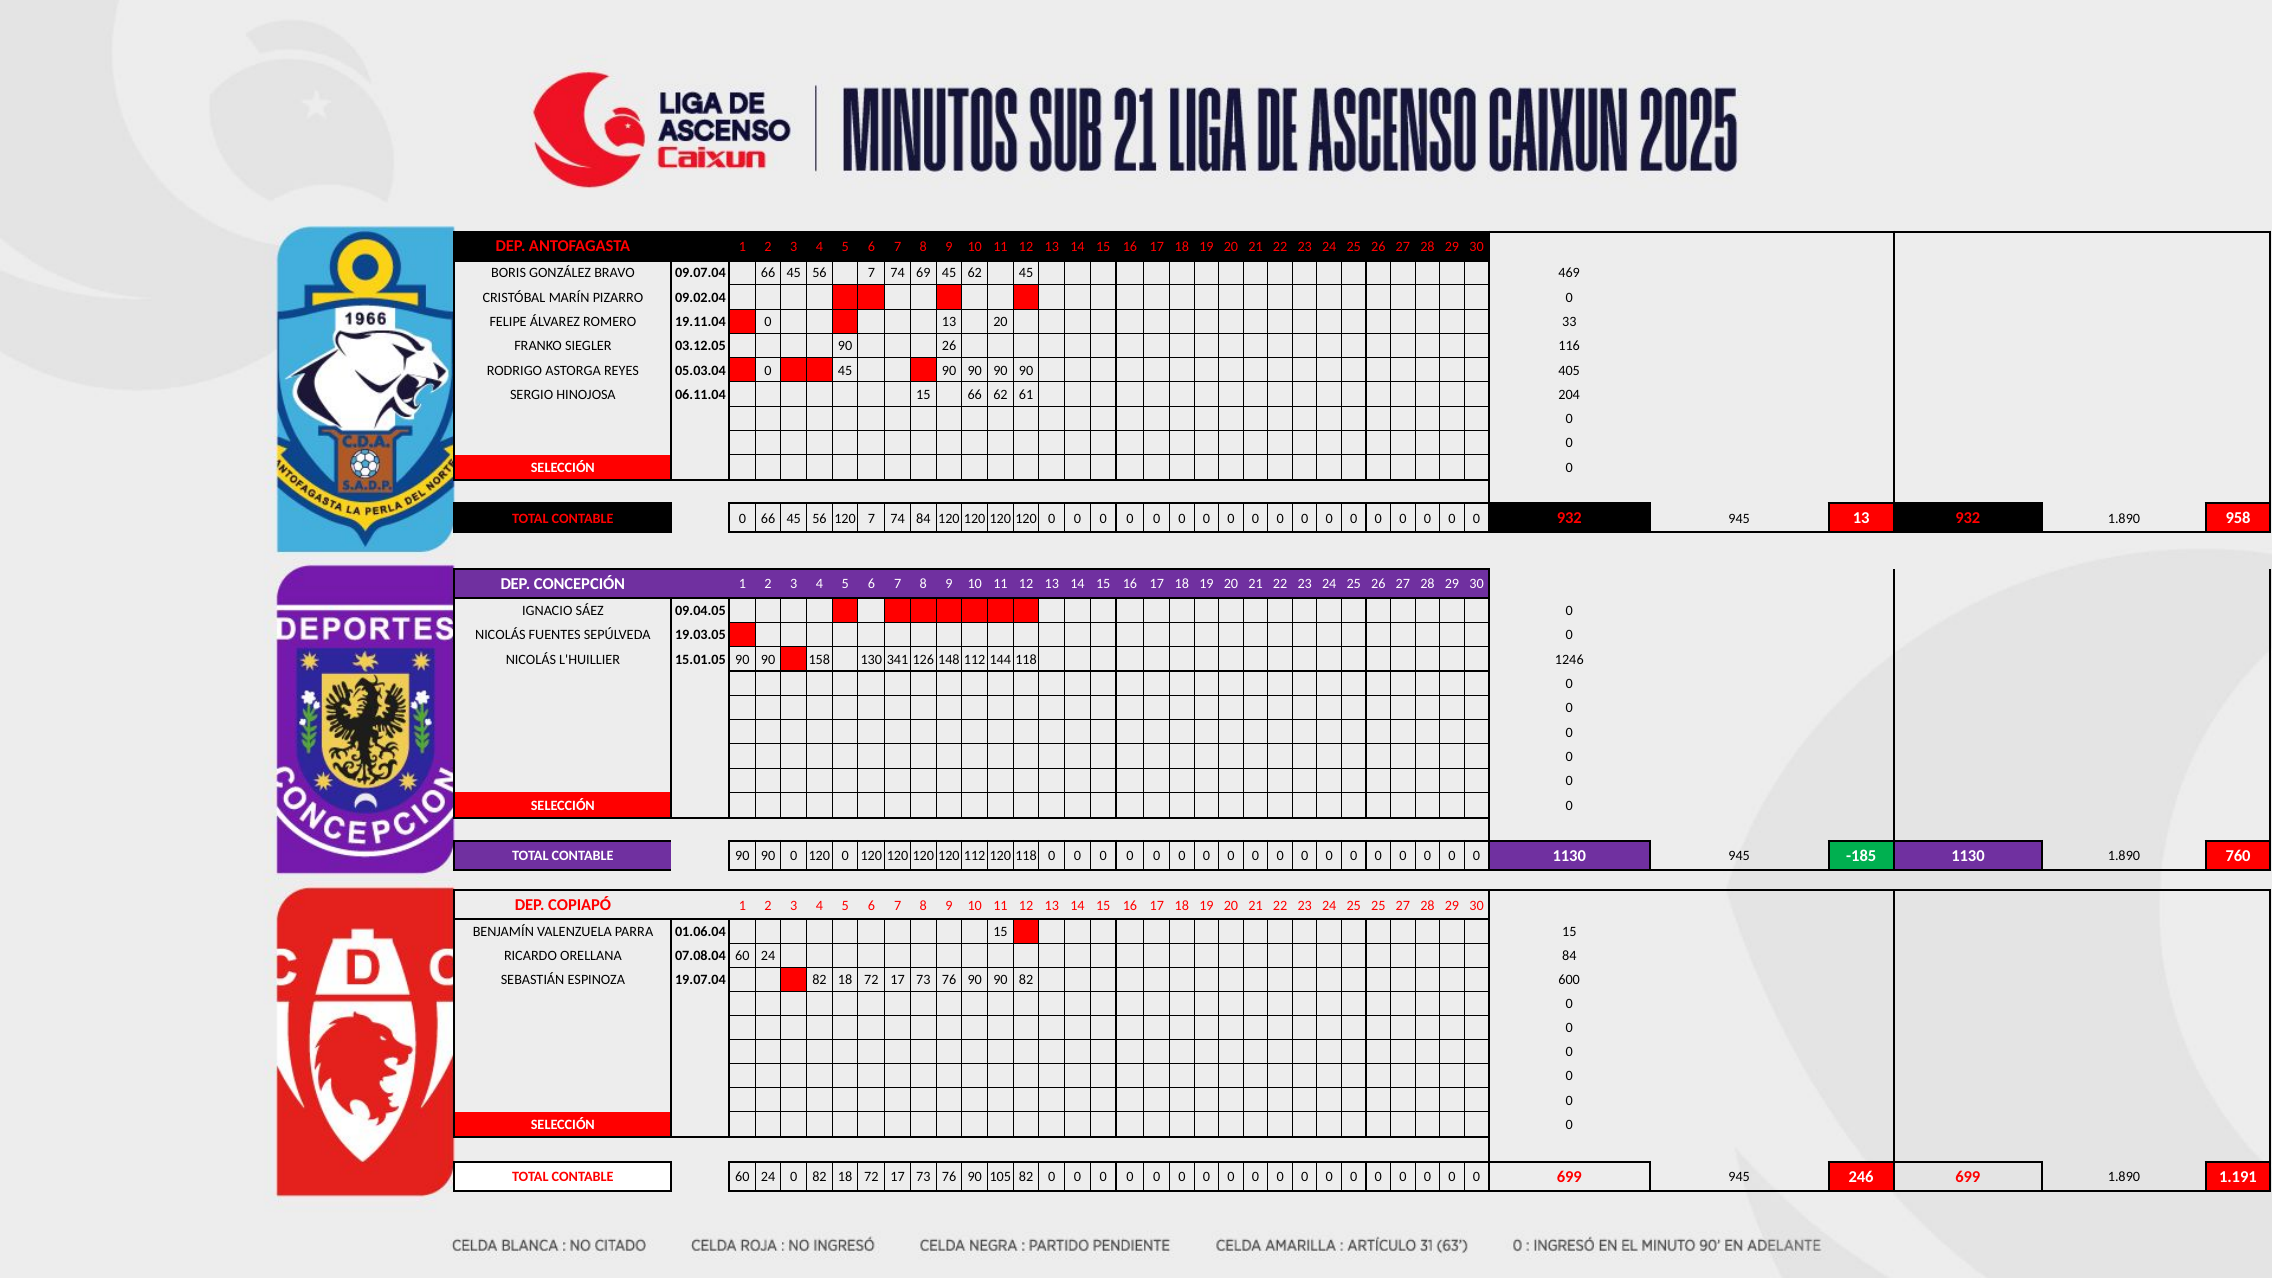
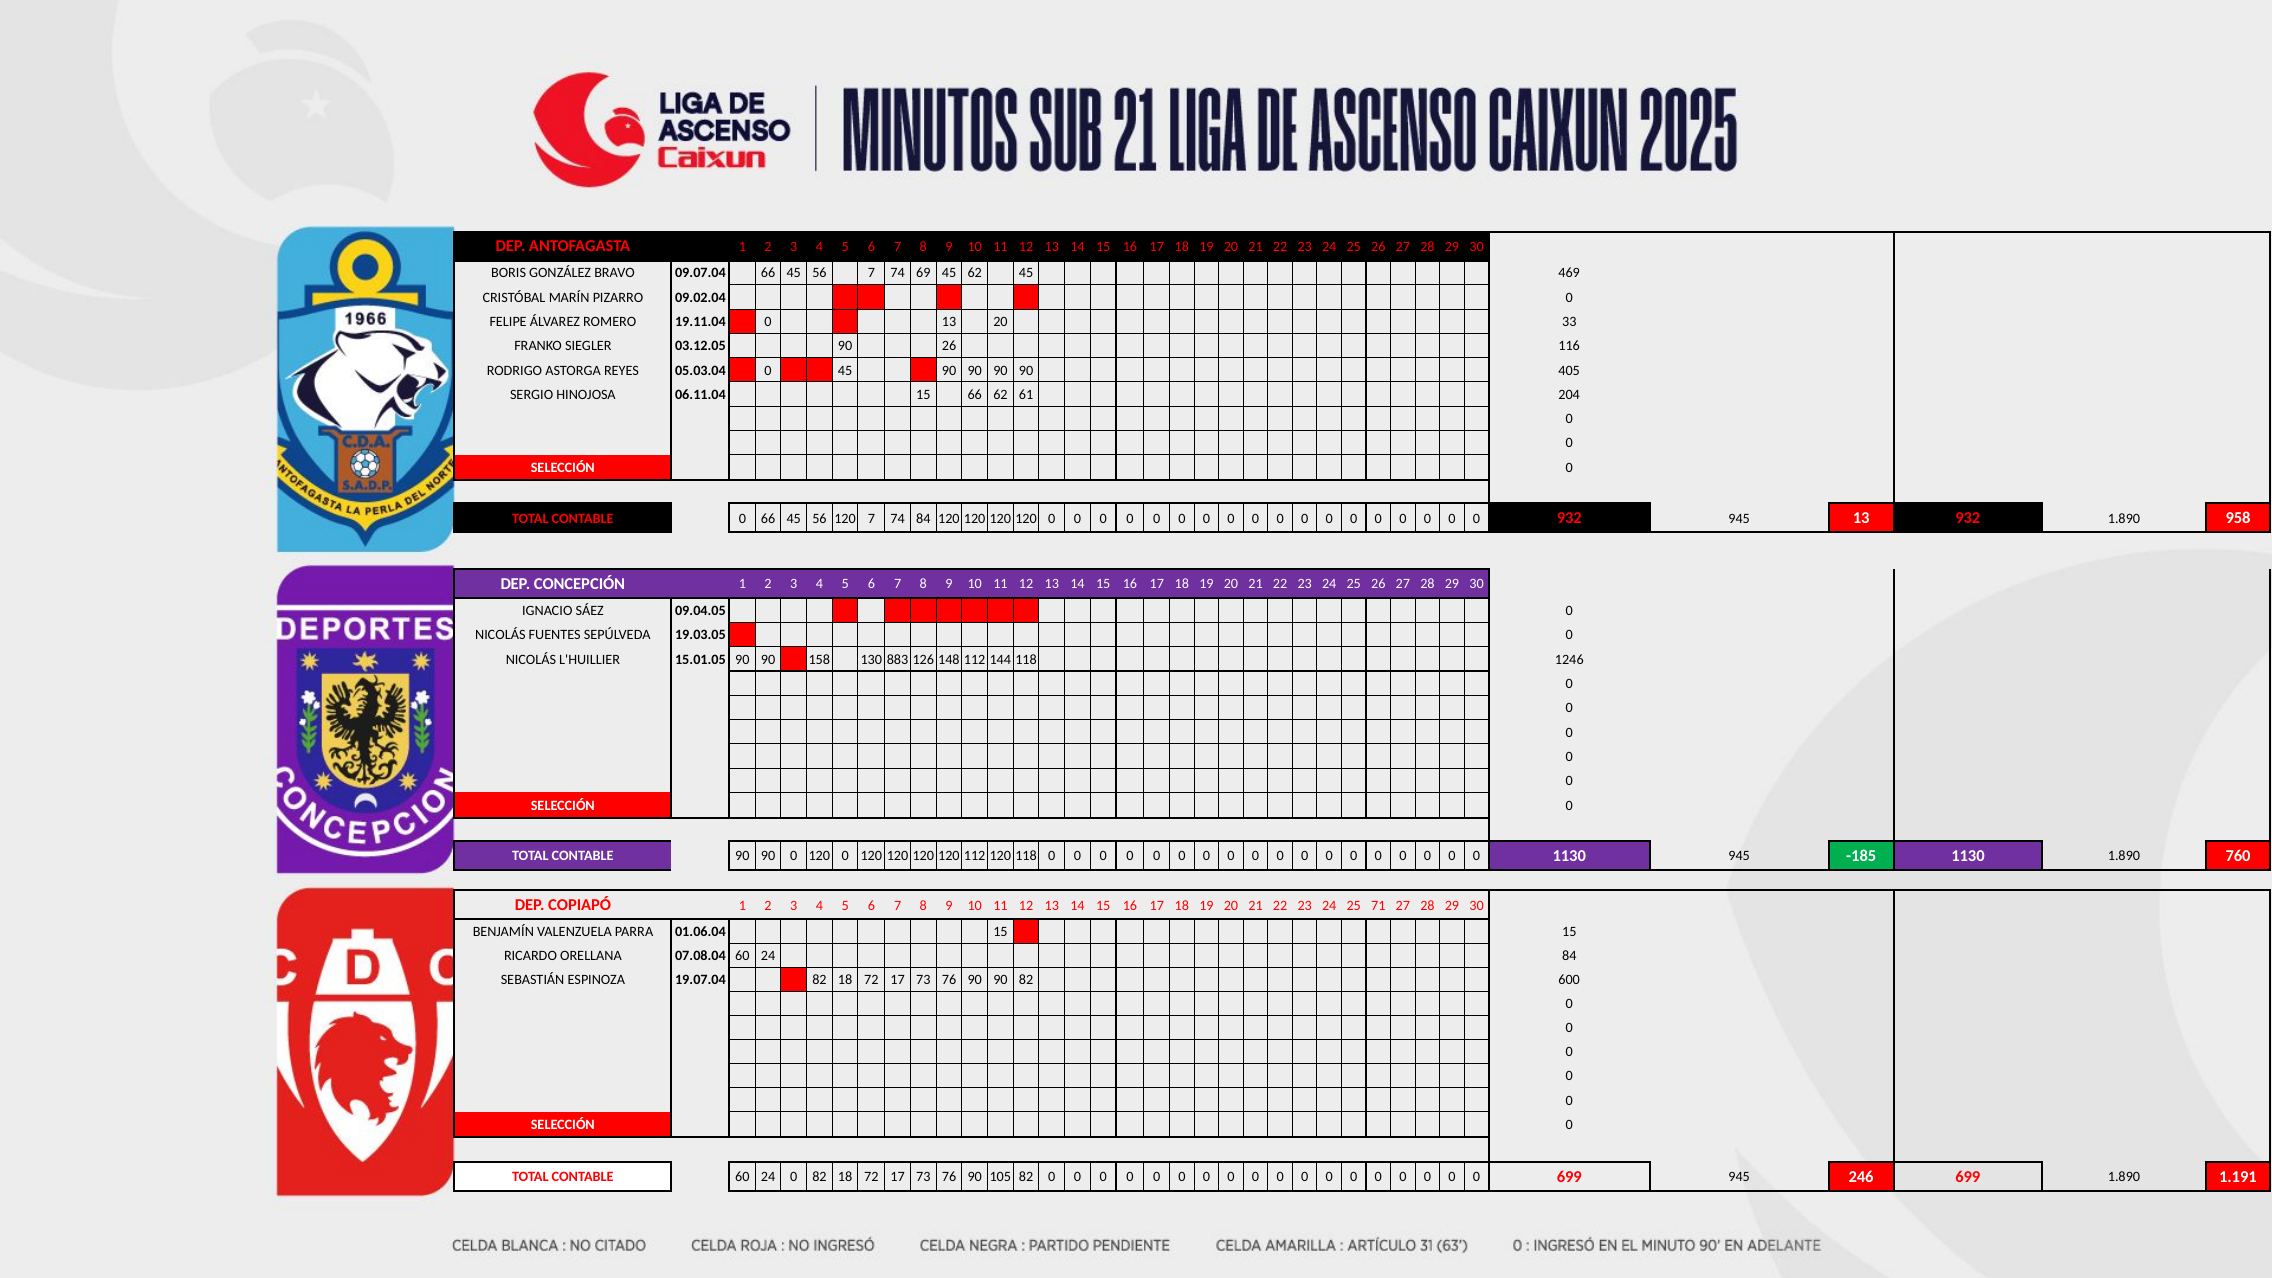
341: 341 -> 883
25 25: 25 -> 71
